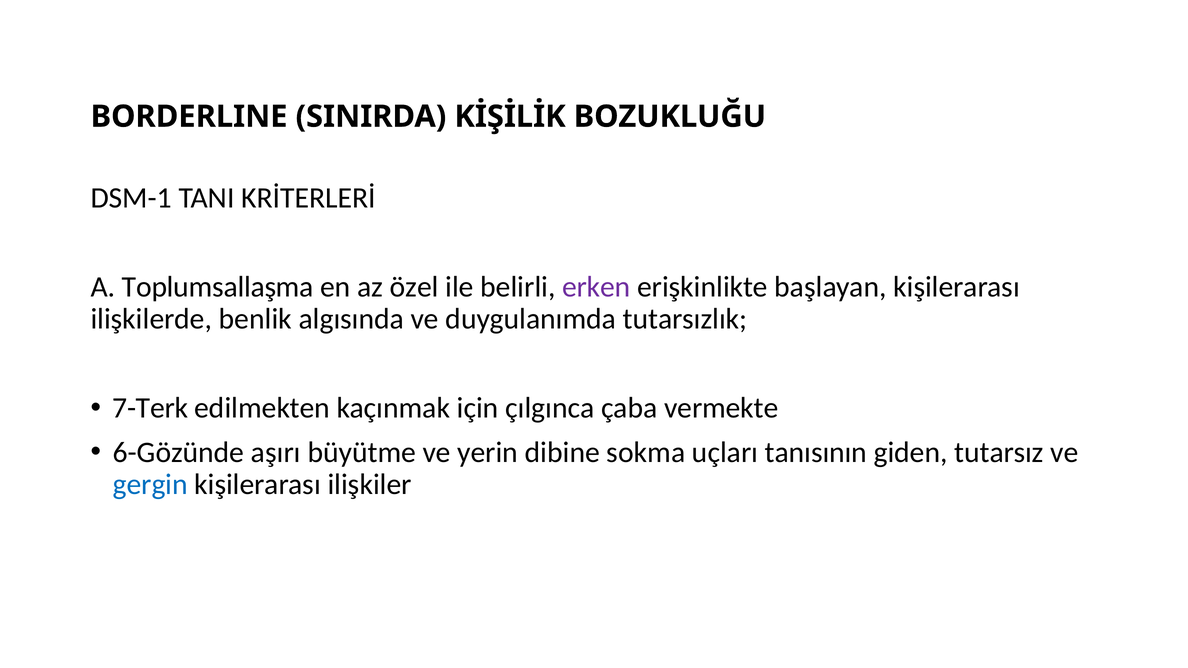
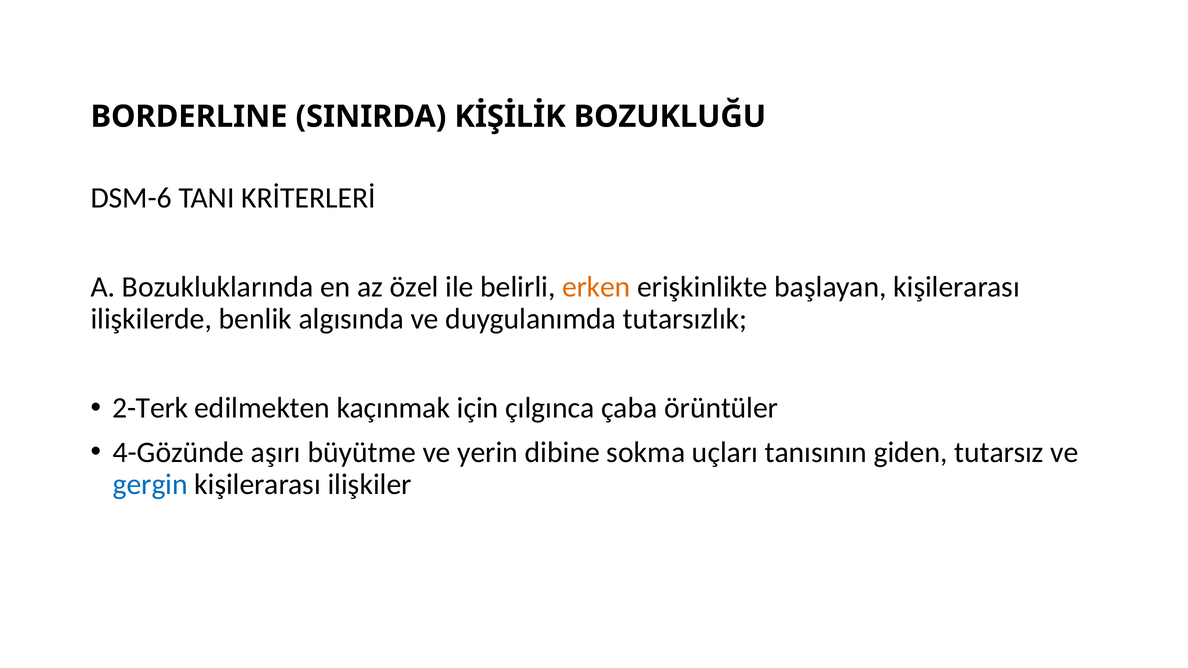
DSM-1: DSM-1 -> DSM-6
Toplumsallaşma: Toplumsallaşma -> Bozukluklarında
erken colour: purple -> orange
7-Terk: 7-Terk -> 2-Terk
vermekte: vermekte -> örüntüler
6-Gözünde: 6-Gözünde -> 4-Gözünde
